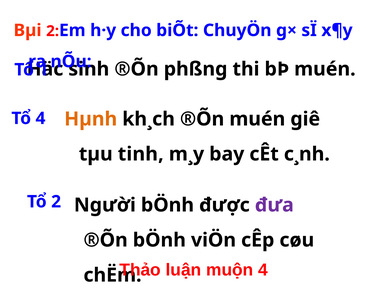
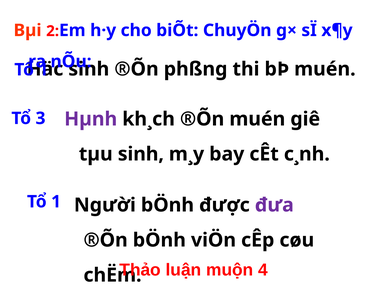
Tổ 4: 4 -> 3
Hµnh colour: orange -> purple
tµu tinh: tinh -> sinh
2 at (56, 202): 2 -> 1
